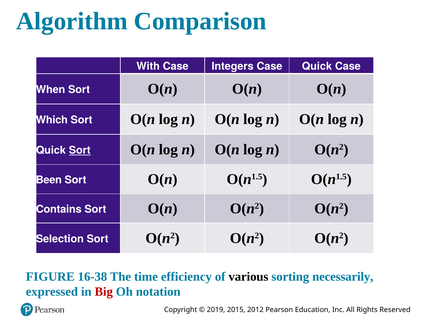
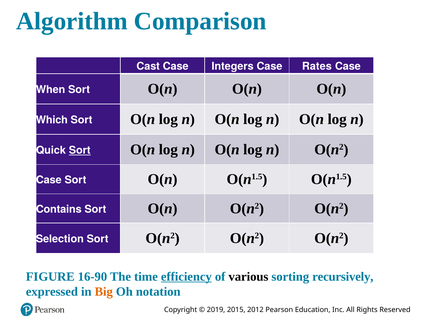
With: With -> Cast
Case Quick: Quick -> Rates
Been at (49, 180): Been -> Case
16-38: 16-38 -> 16-90
efficiency underline: none -> present
necessarily: necessarily -> recursively
Big colour: red -> orange
